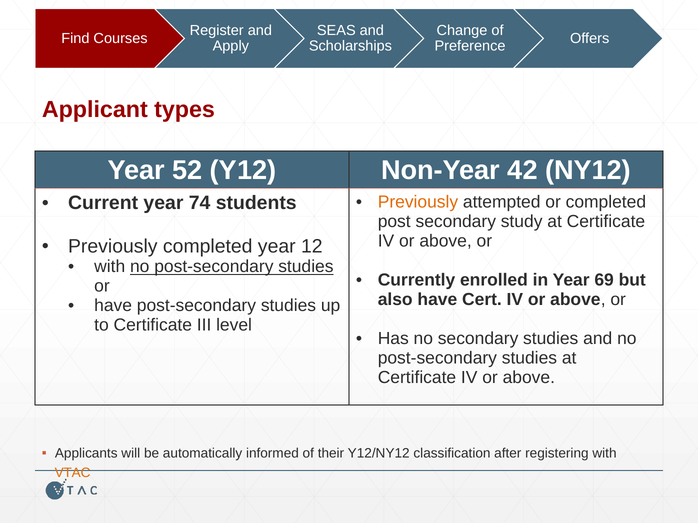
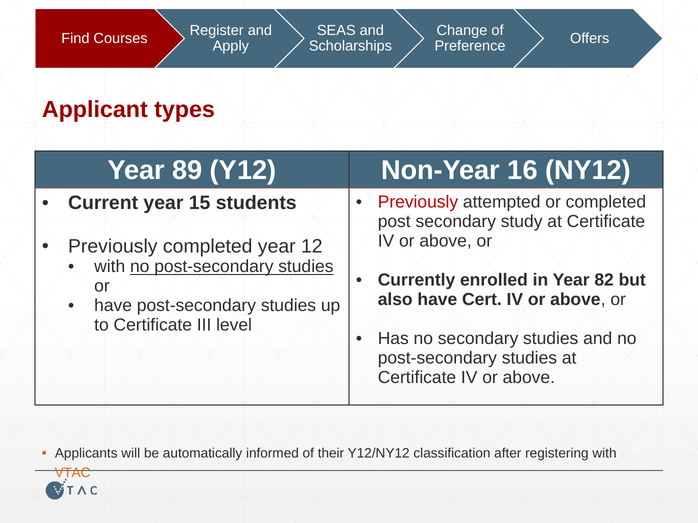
52: 52 -> 89
42: 42 -> 16
Previously at (418, 202) colour: orange -> red
74: 74 -> 15
69: 69 -> 82
